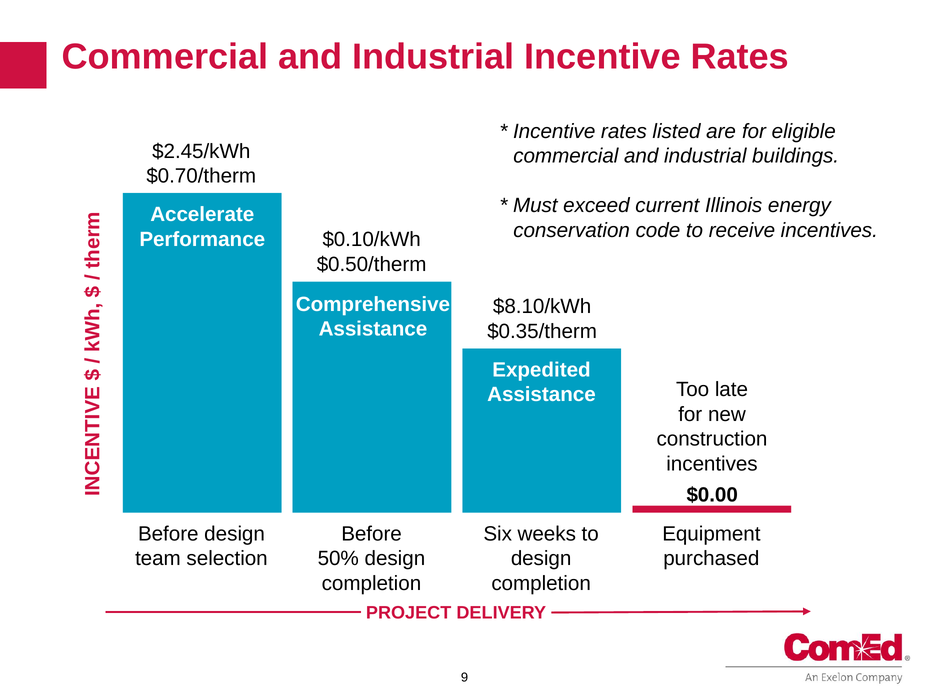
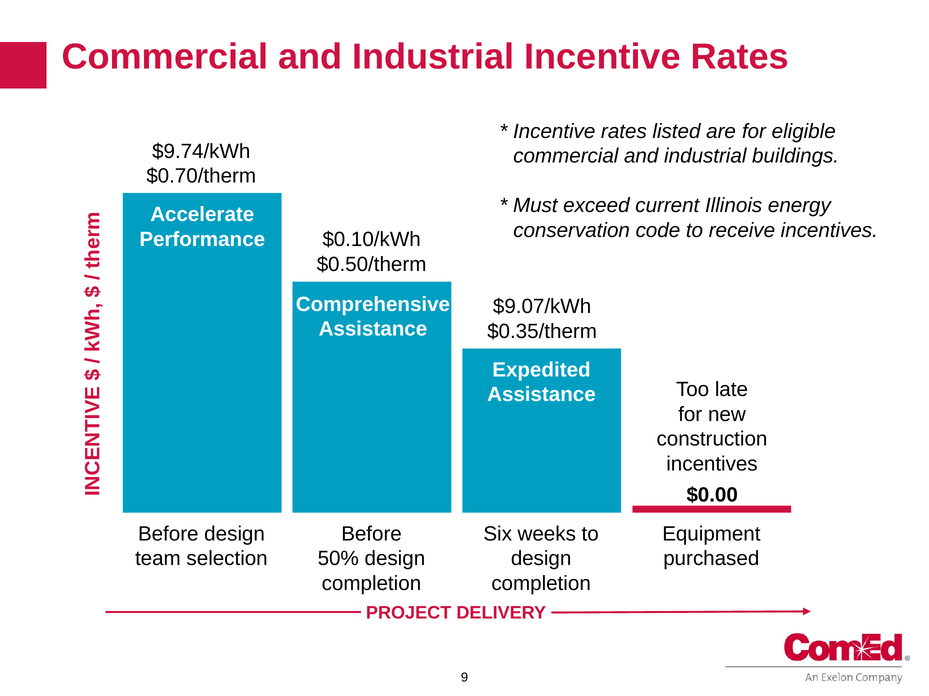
$2.45/kWh: $2.45/kWh -> $9.74/kWh
$8.10/kWh: $8.10/kWh -> $9.07/kWh
